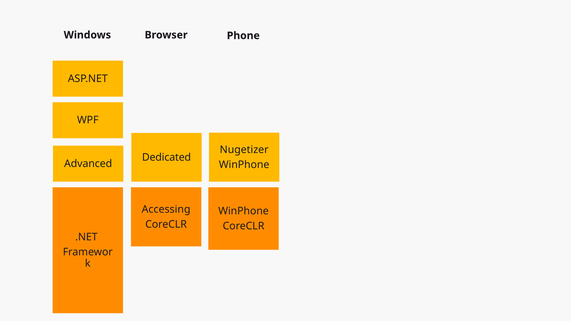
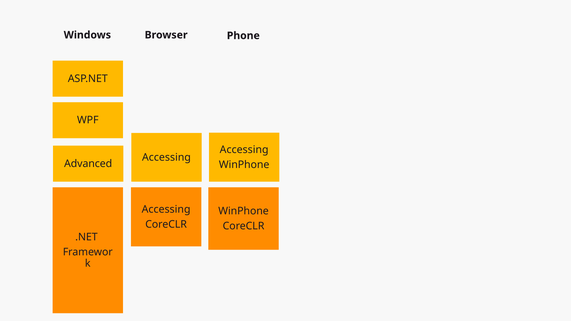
Nugetizer at (244, 150): Nugetizer -> Accessing
Dedicated at (167, 157): Dedicated -> Accessing
